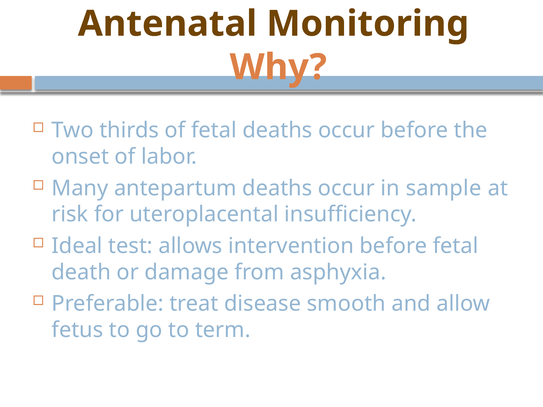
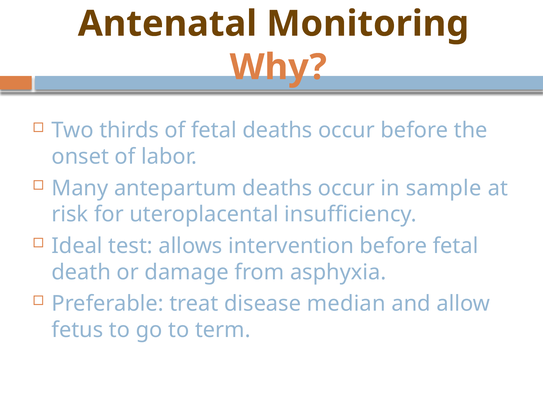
smooth: smooth -> median
